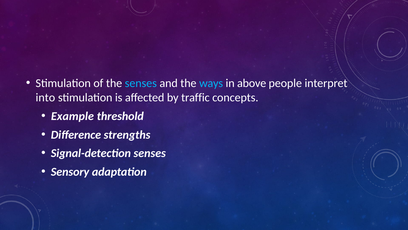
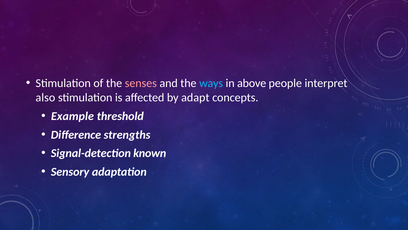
senses at (141, 83) colour: light blue -> pink
into: into -> also
traffic: traffic -> adapt
Signal-detection senses: senses -> known
